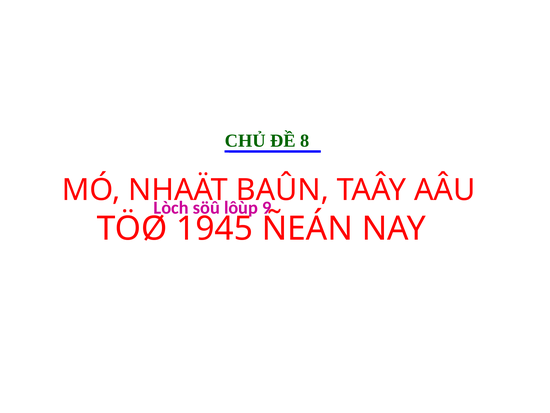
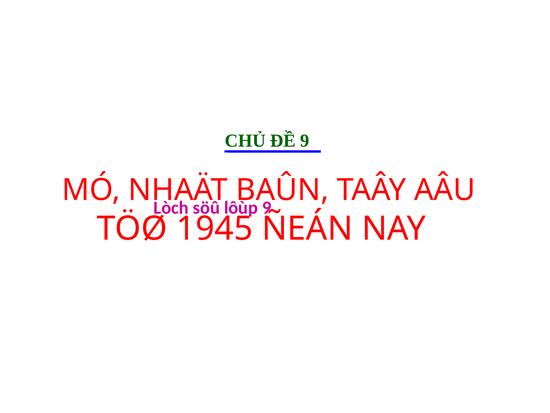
ĐỀ 8: 8 -> 9
